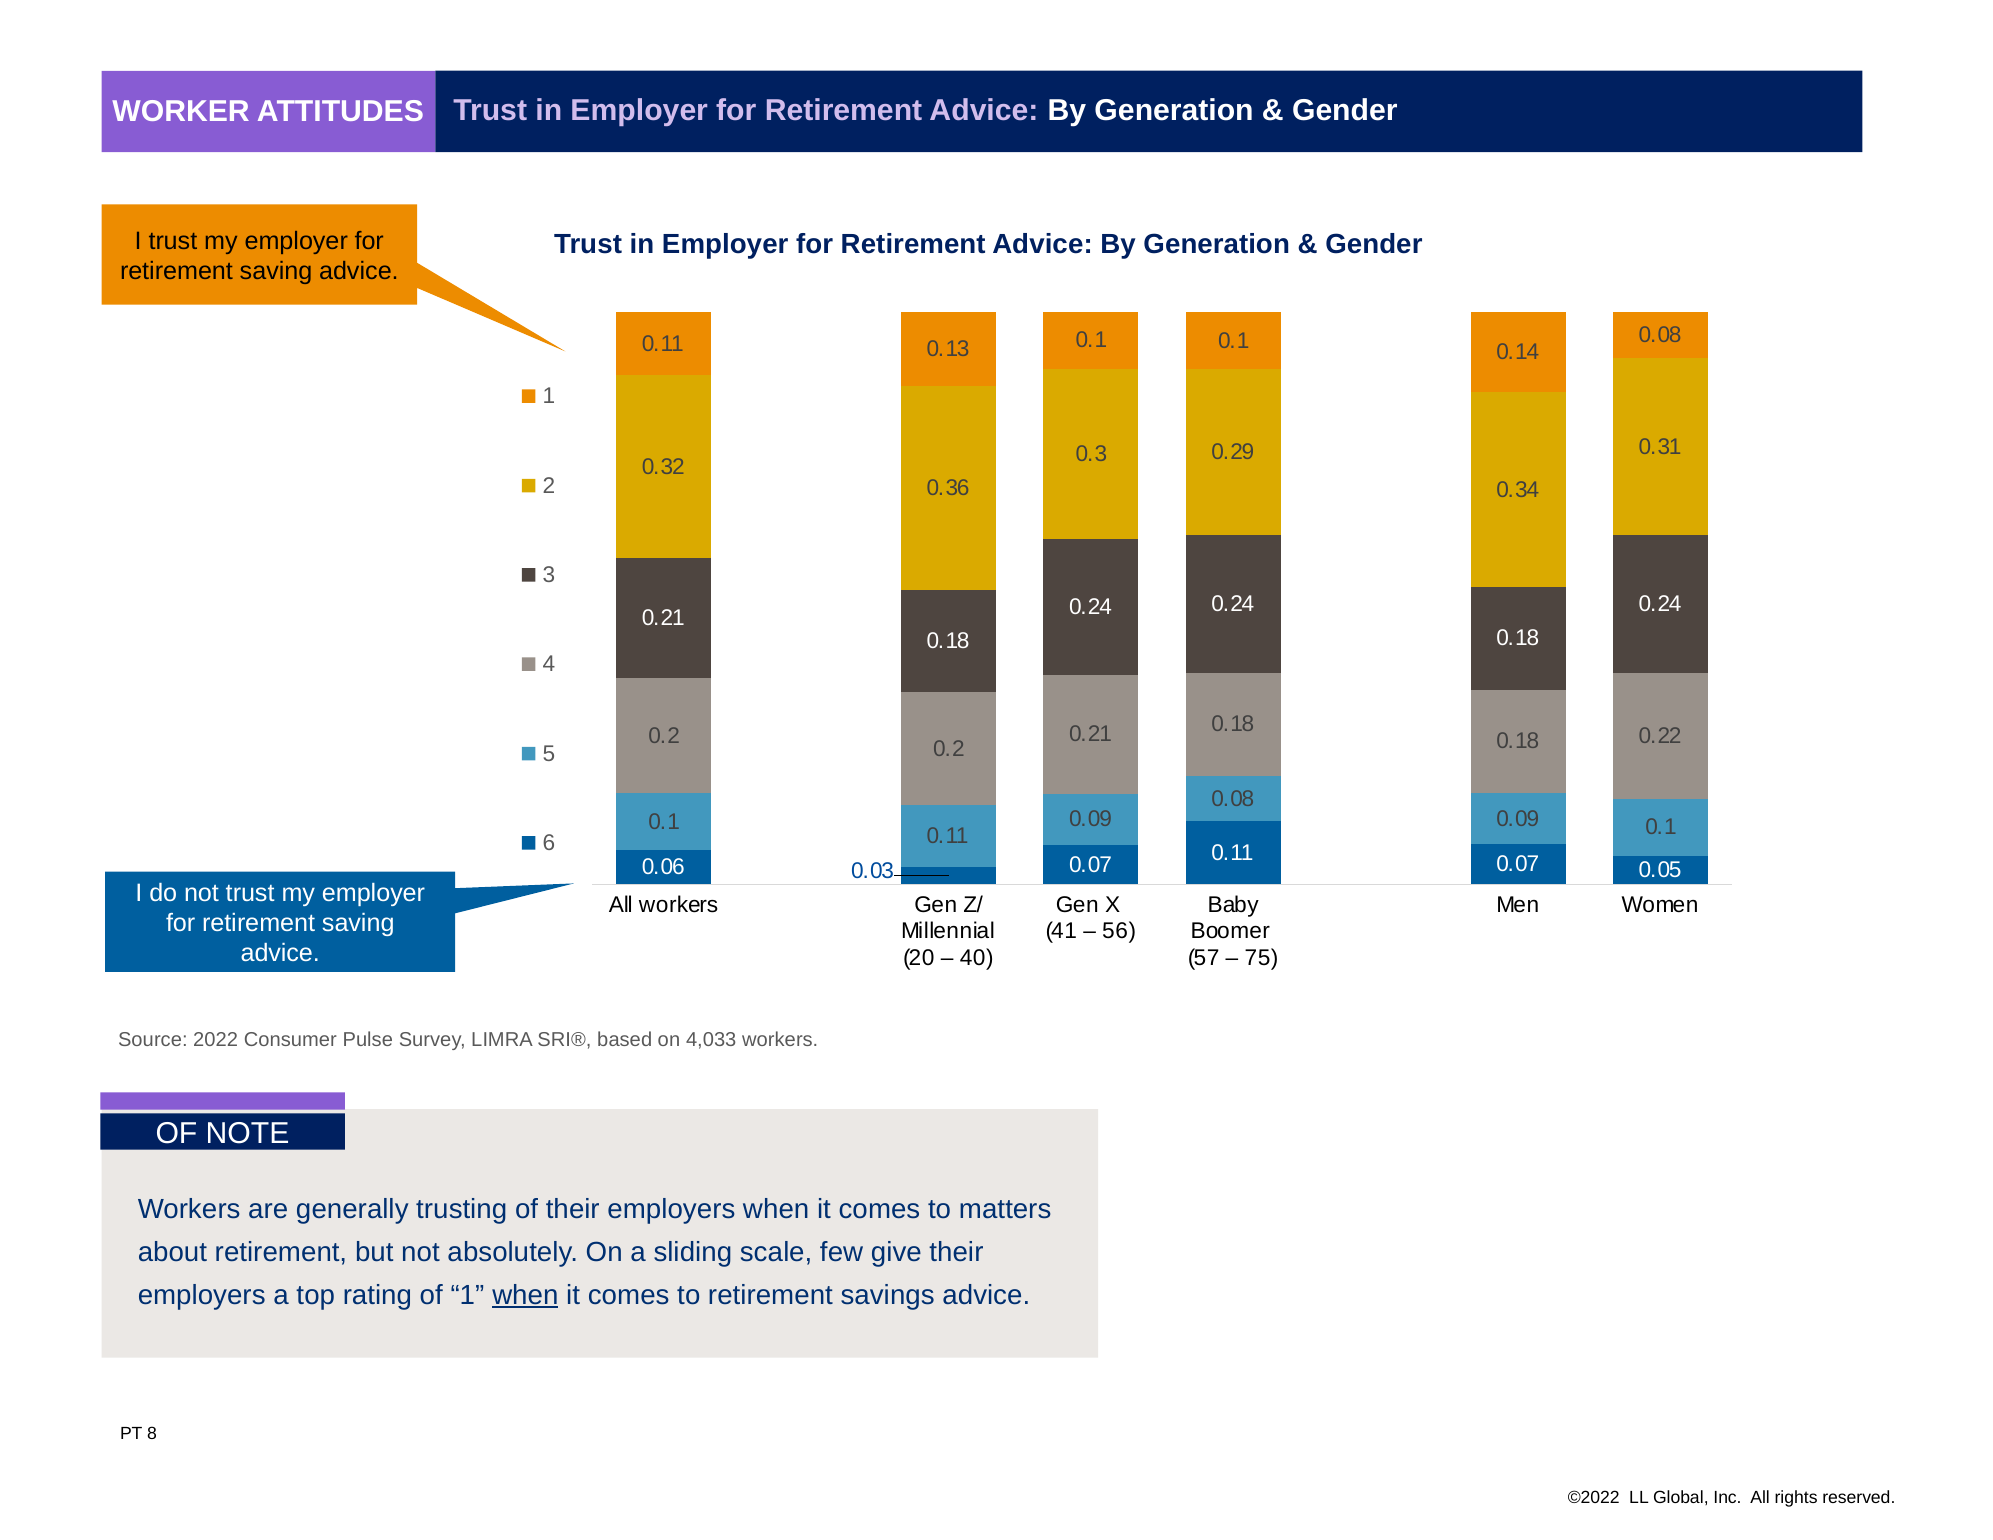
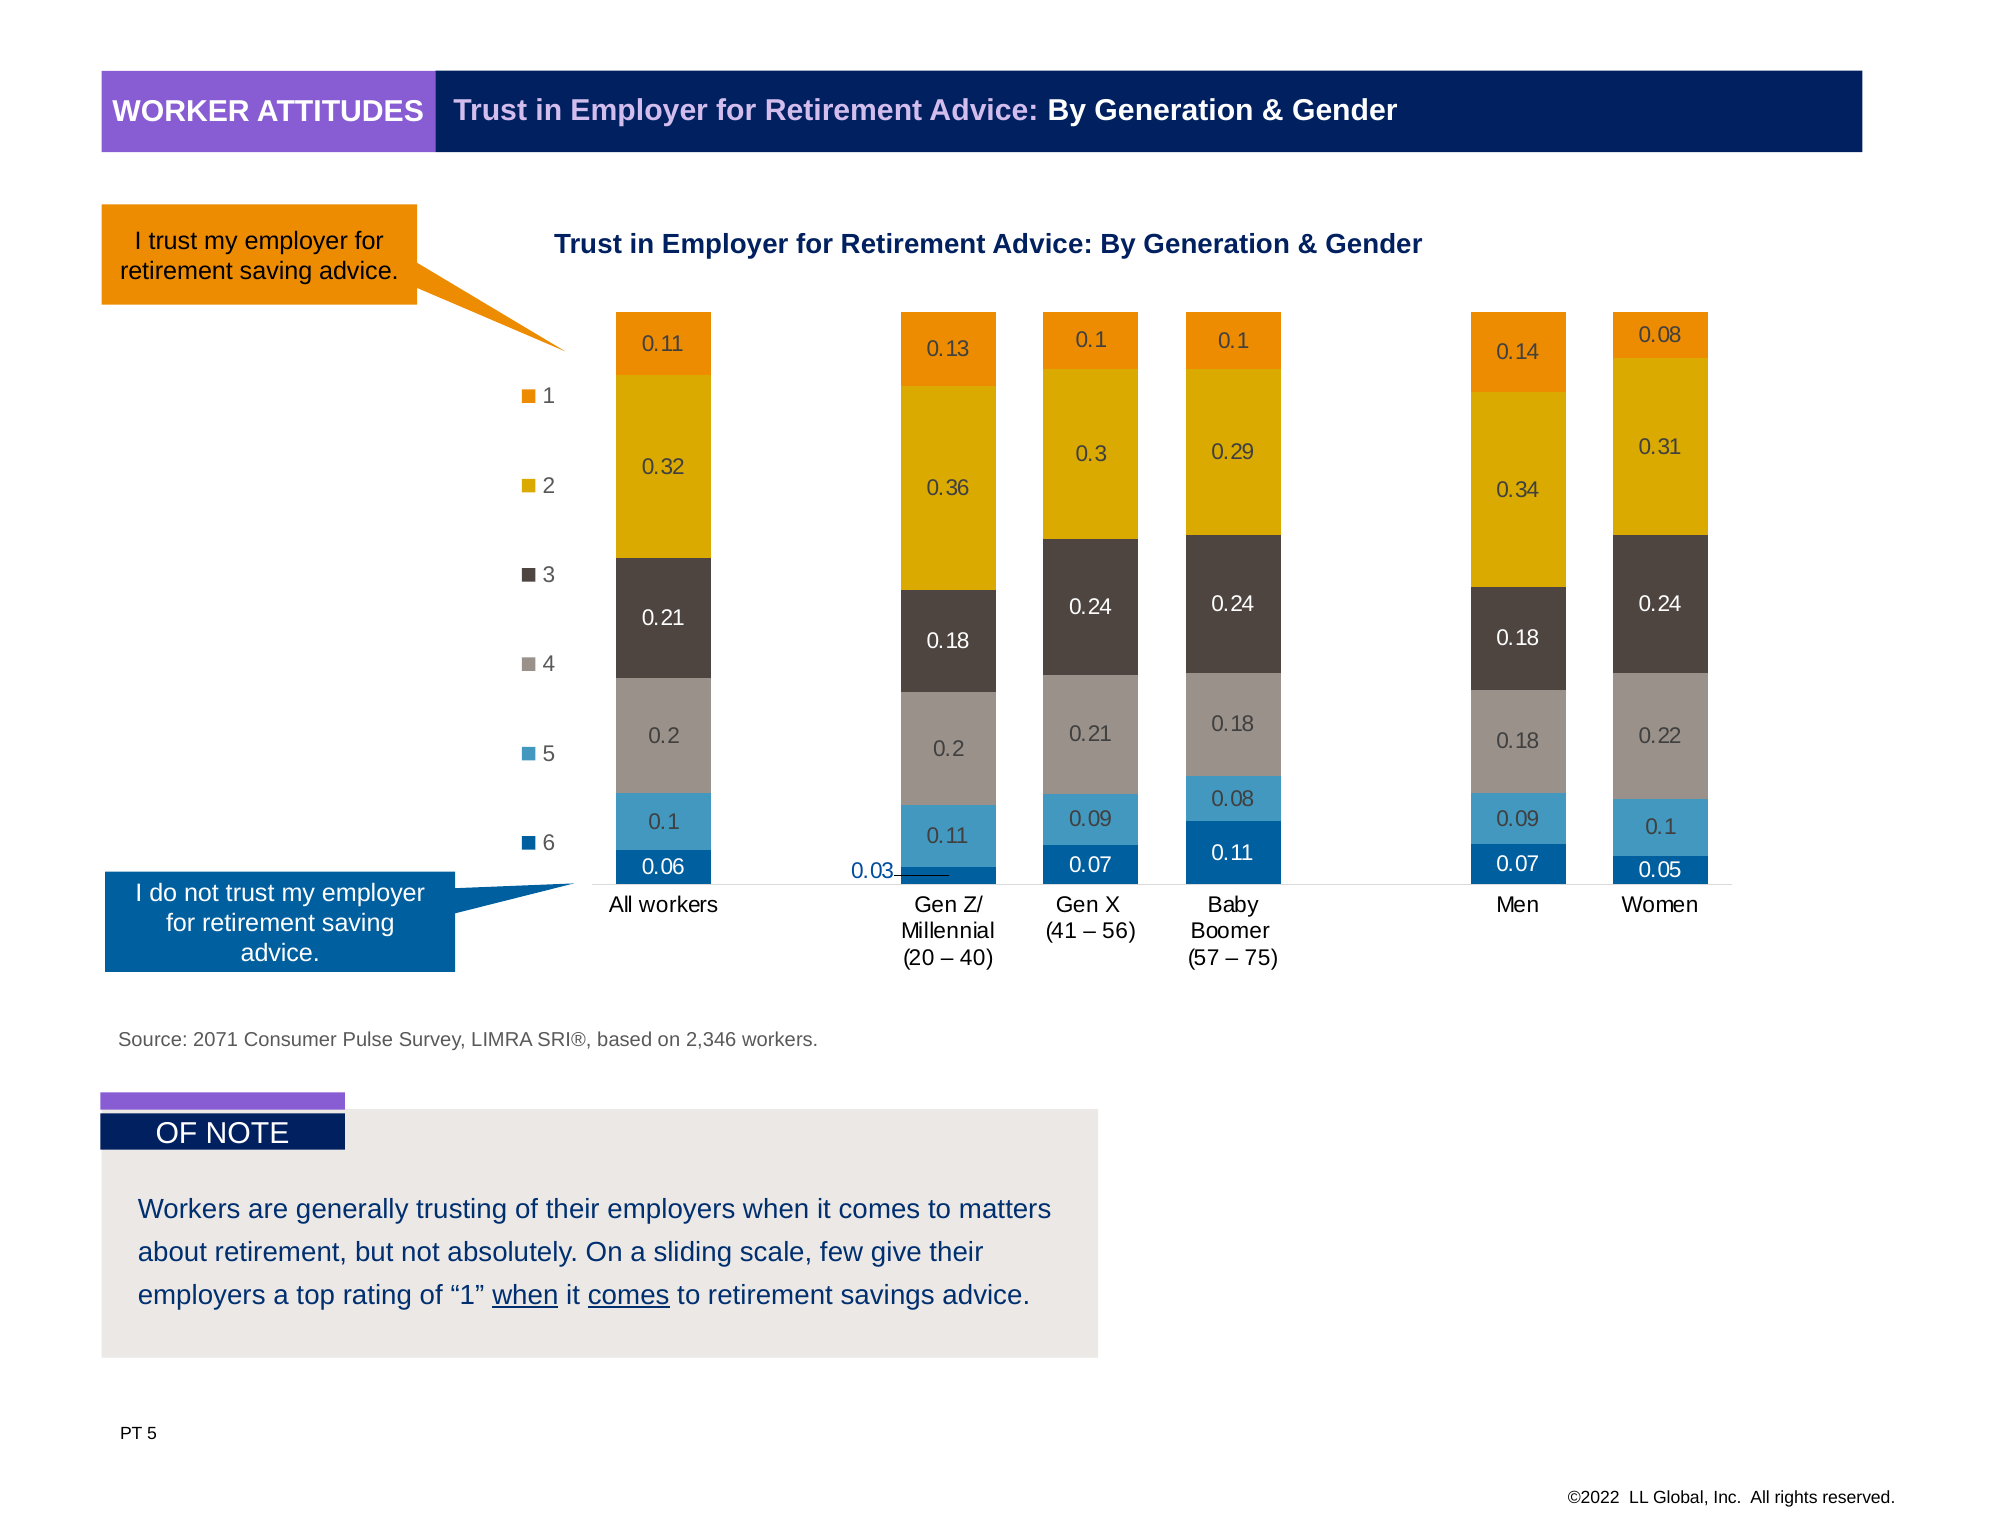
2022: 2022 -> 2071
4,033: 4,033 -> 2,346
comes at (629, 1295) underline: none -> present
PT 8: 8 -> 5
